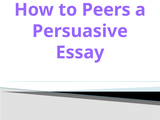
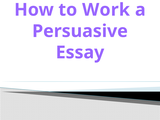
Peers: Peers -> Work
